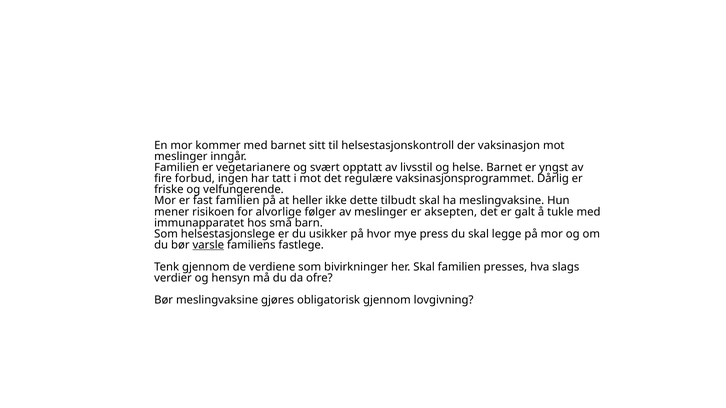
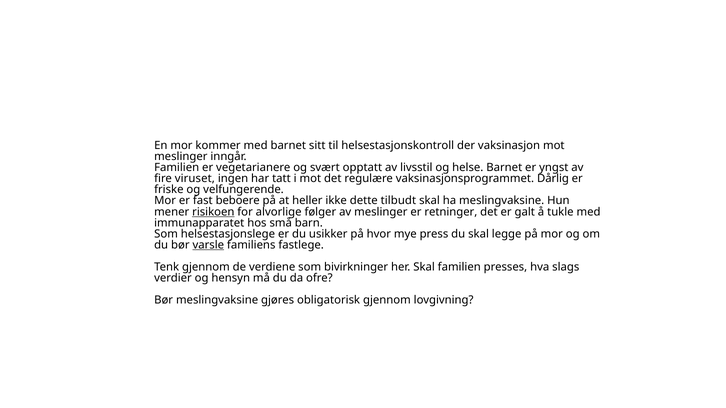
forbud: forbud -> viruset
fast familien: familien -> beboere
risikoen underline: none -> present
aksepten: aksepten -> retninger
